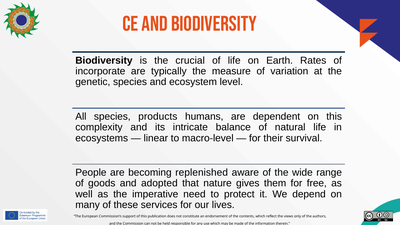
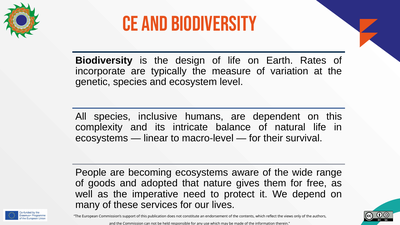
crucial: crucial -> design
products: products -> inclusive
becoming replenished: replenished -> ecosystems
